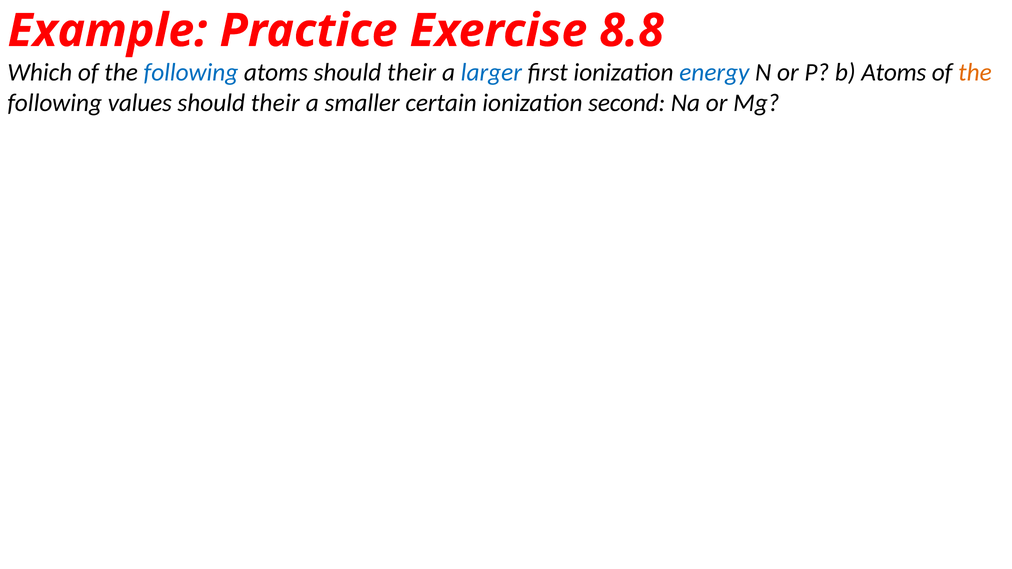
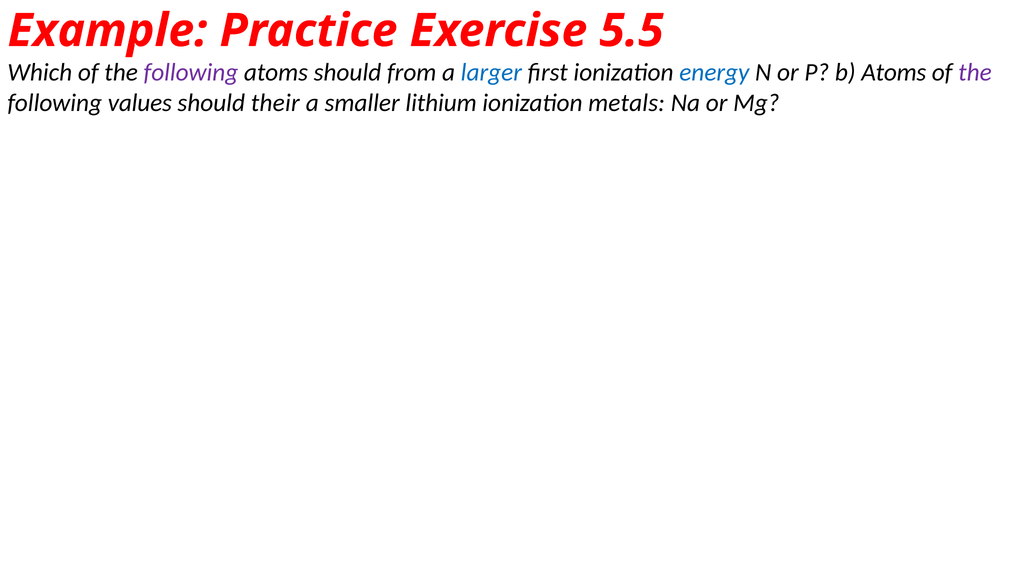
8.8: 8.8 -> 5.5
following at (191, 73) colour: blue -> purple
atoms should their: their -> from
the at (975, 73) colour: orange -> purple
certain: certain -> lithium
second: second -> metals
